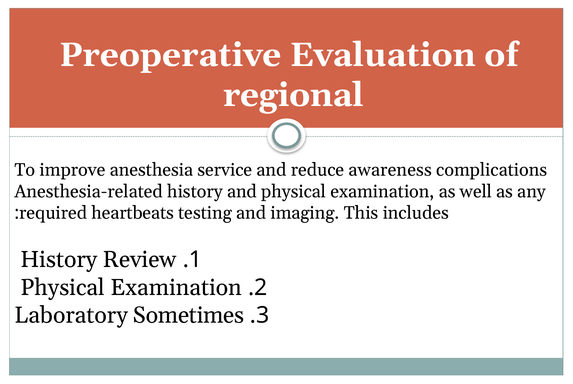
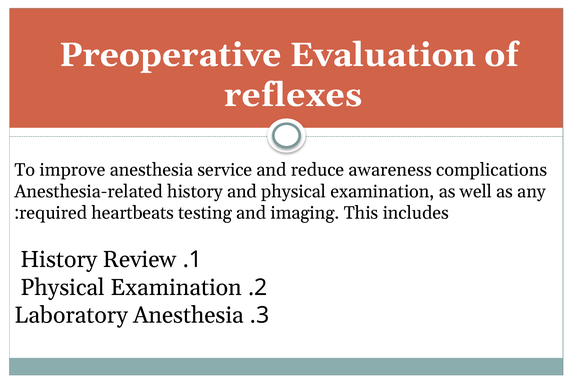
regional: regional -> reflexes
Laboratory Sometimes: Sometimes -> Anesthesia
